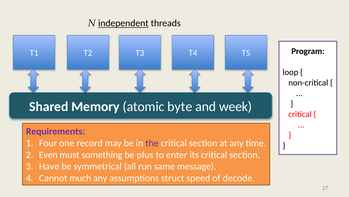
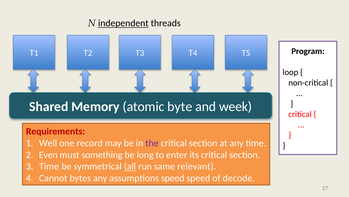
Requirements colour: purple -> red
Four: Four -> Well
plus: plus -> long
Have at (49, 166): Have -> Time
all underline: none -> present
message: message -> relevant
much: much -> bytes
assumptions struct: struct -> speed
